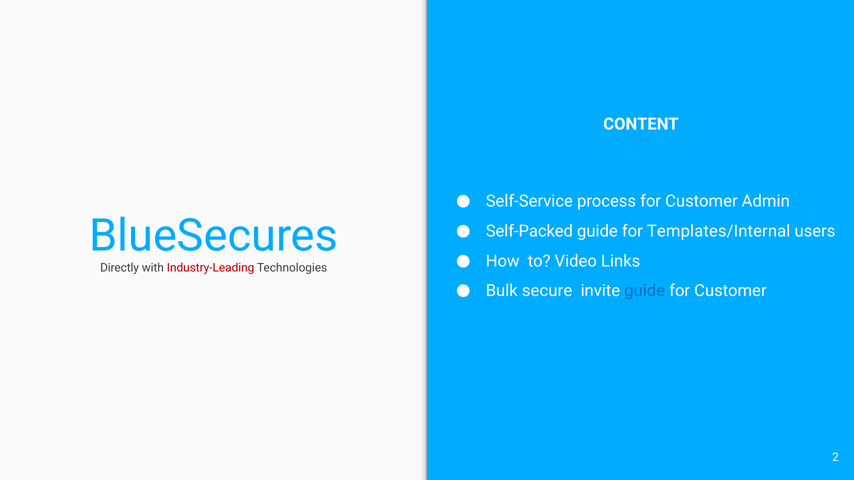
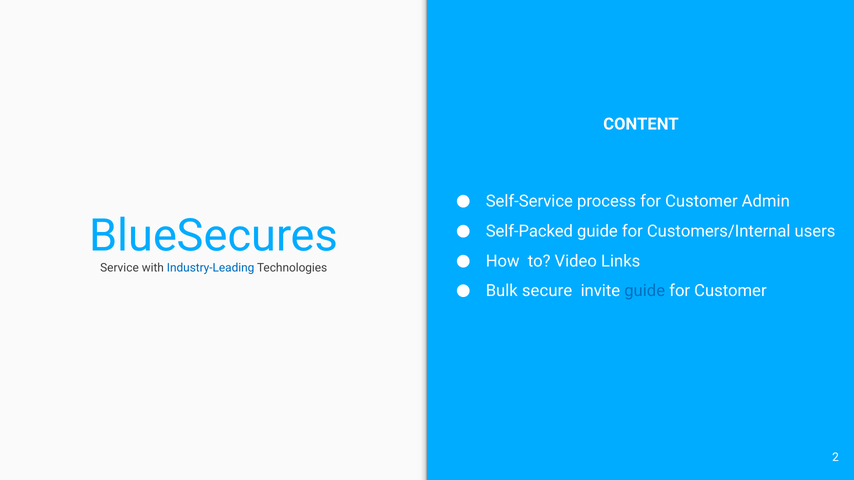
Templates/Internal: Templates/Internal -> Customers/Internal
Directly: Directly -> Service
Industry-Leading colour: red -> blue
